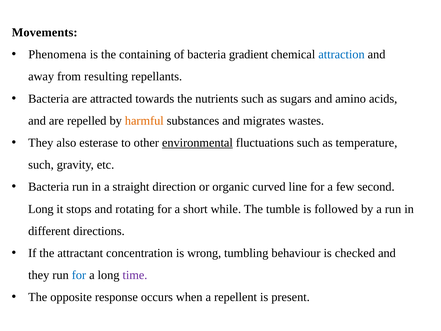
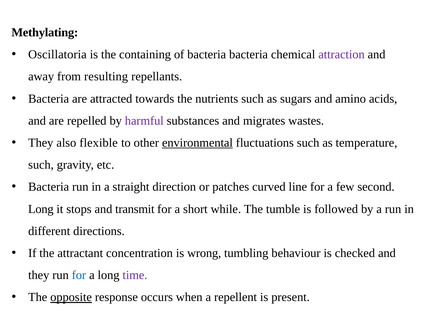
Movements: Movements -> Methylating
Phenomena: Phenomena -> Oscillatoria
bacteria gradient: gradient -> bacteria
attraction colour: blue -> purple
harmful colour: orange -> purple
esterase: esterase -> flexible
organic: organic -> patches
rotating: rotating -> transmit
opposite underline: none -> present
